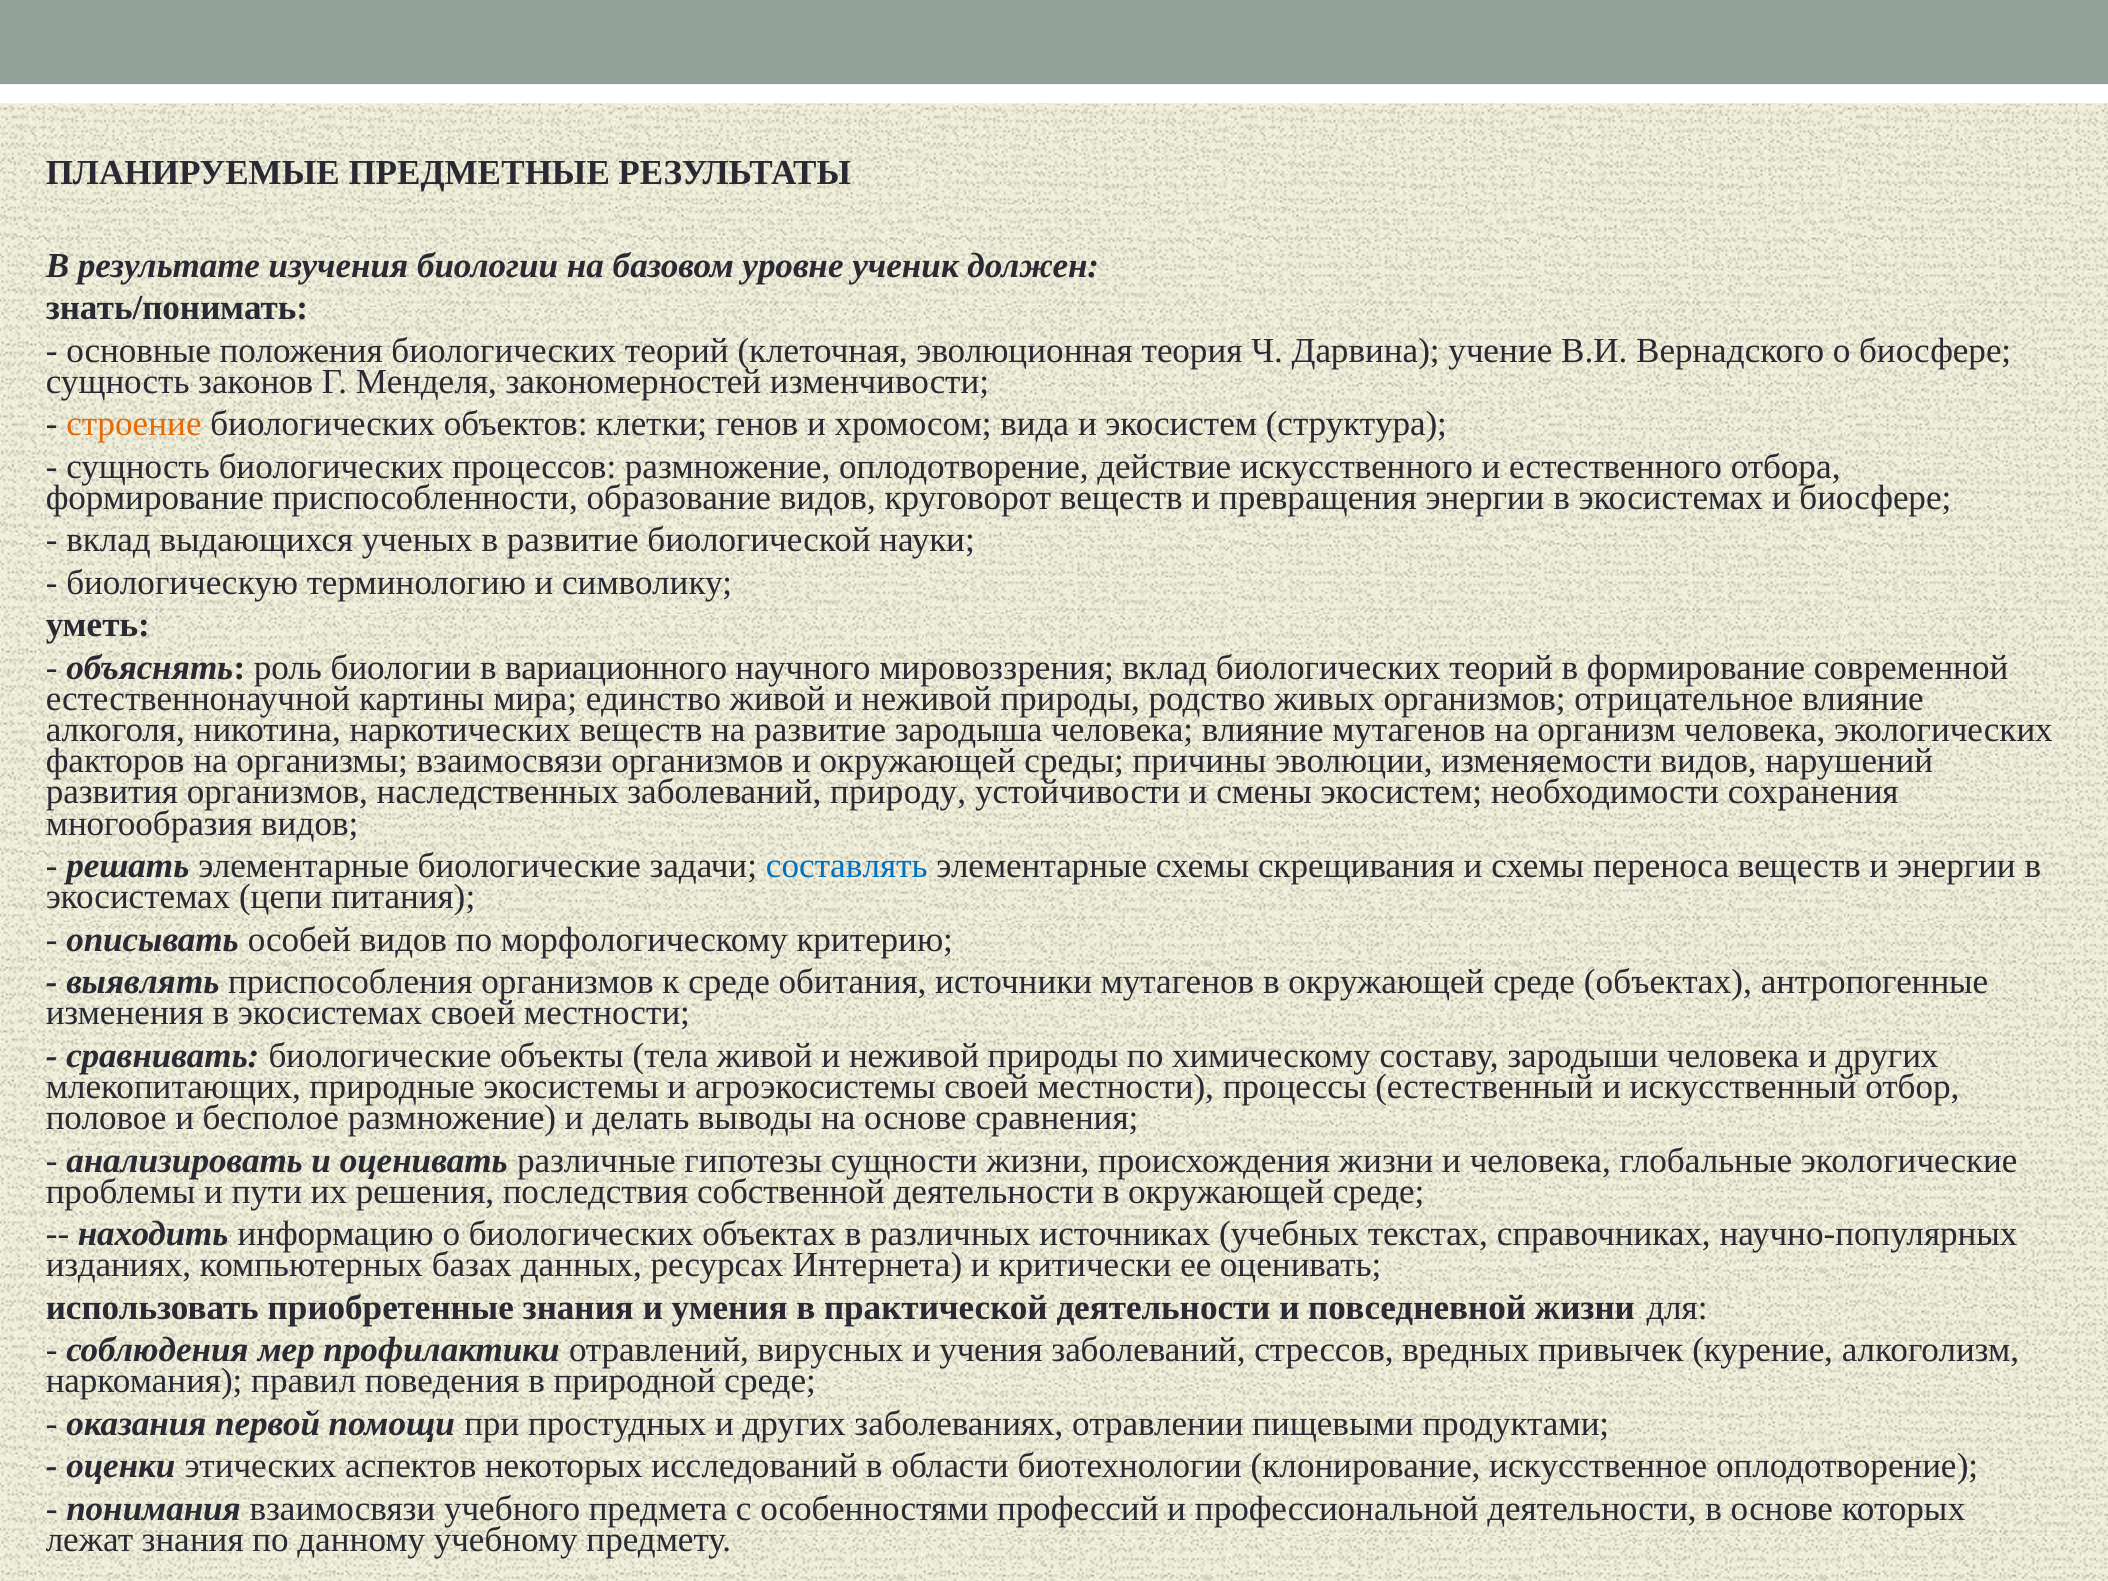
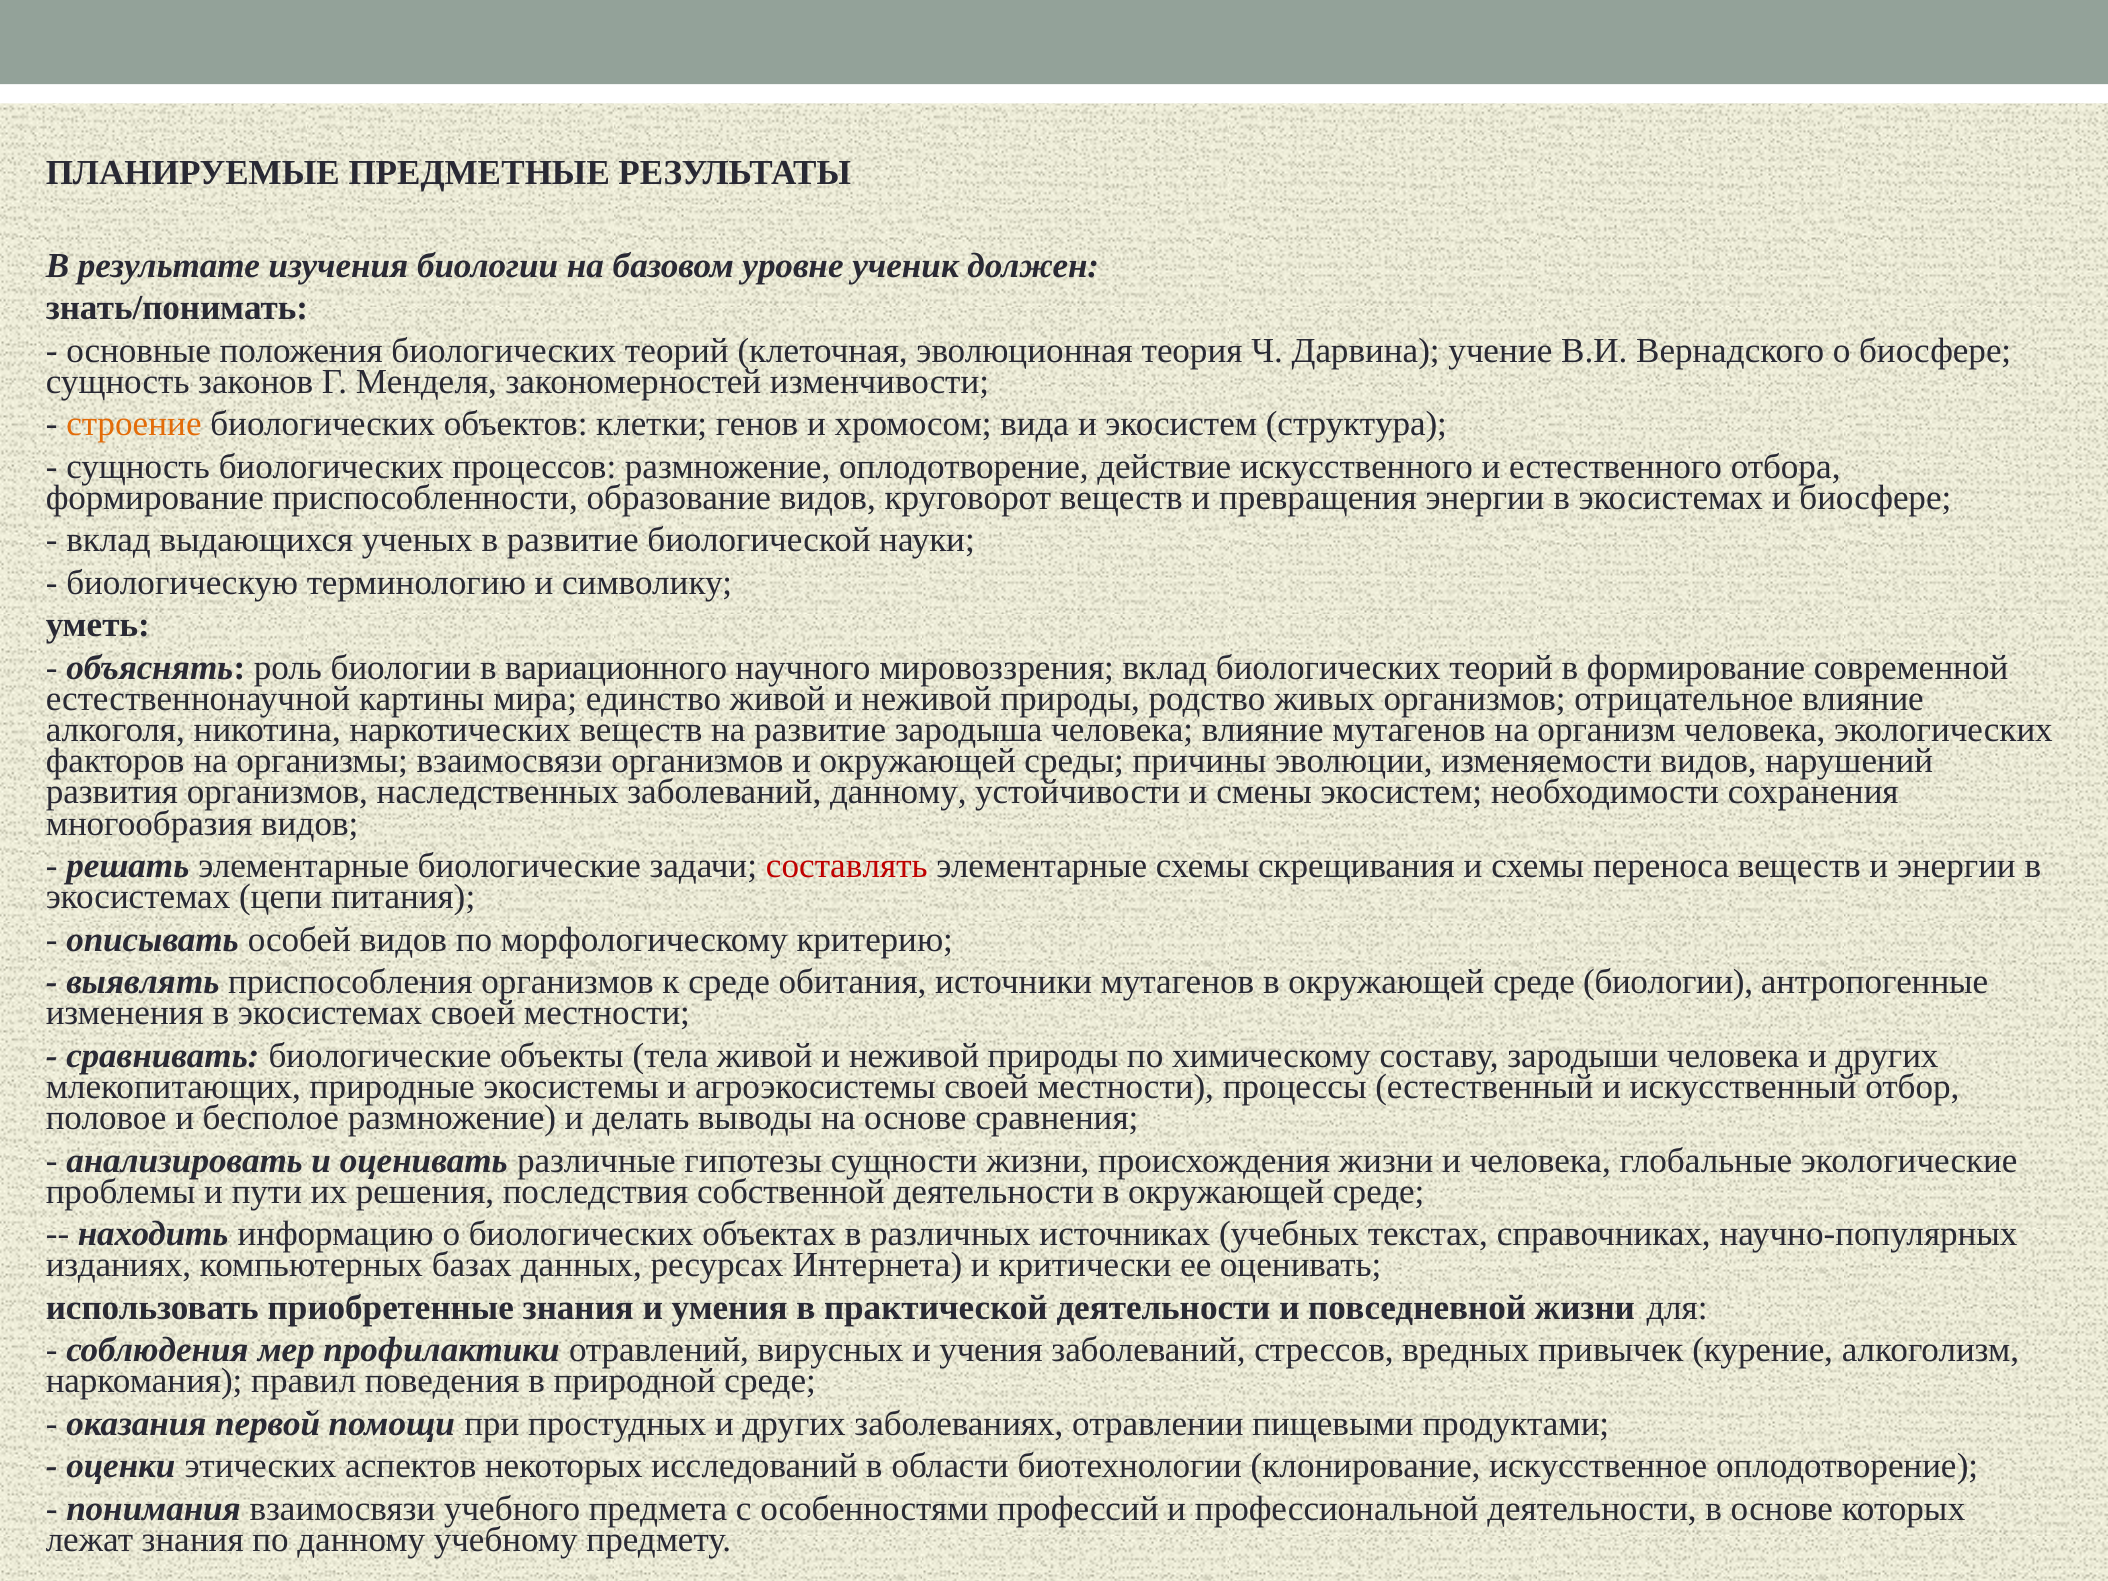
заболеваний природу: природу -> данному
составлять colour: blue -> red
среде объектах: объектах -> биологии
